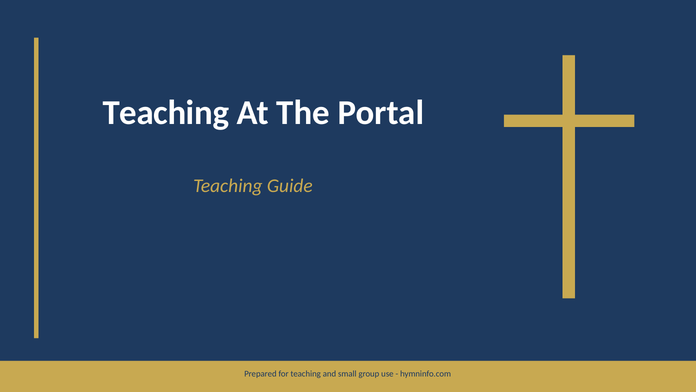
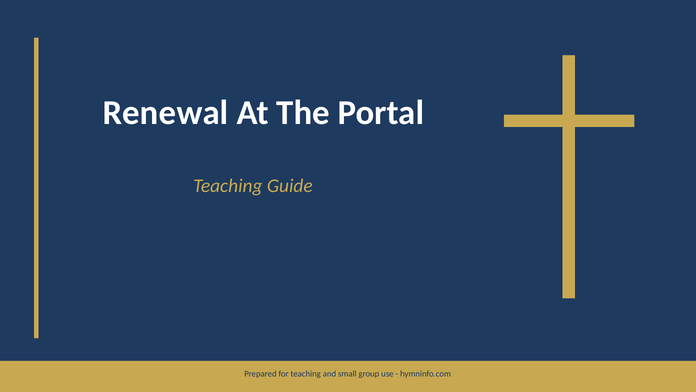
Teaching at (166, 112): Teaching -> Renewal
